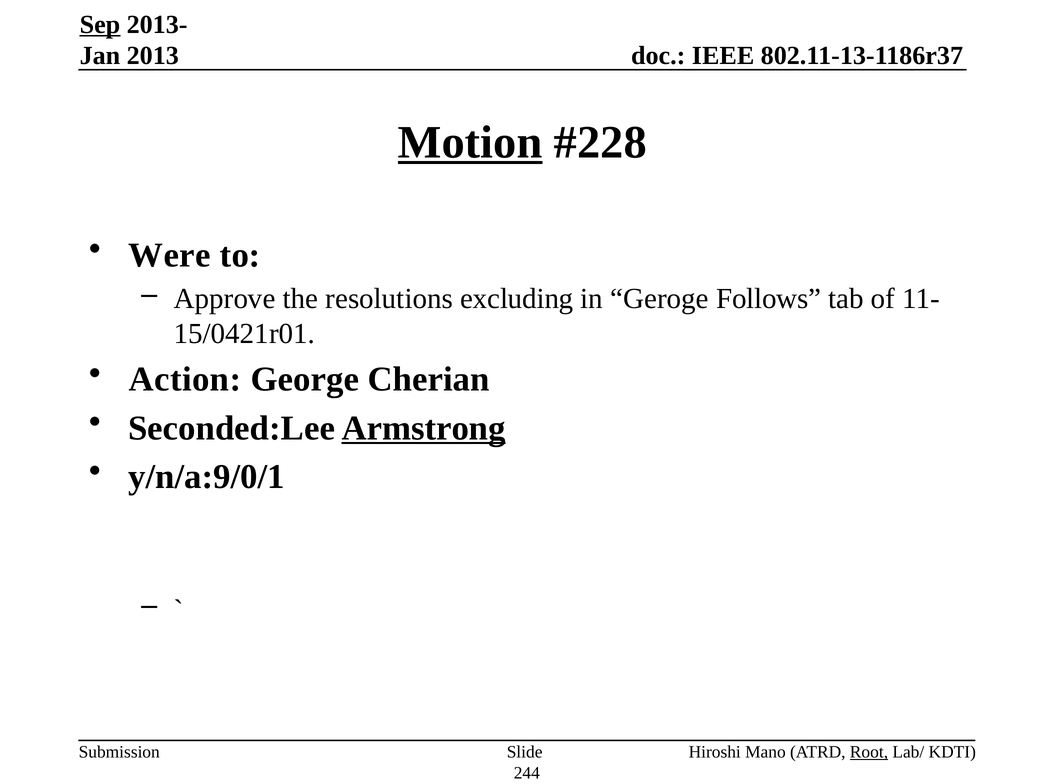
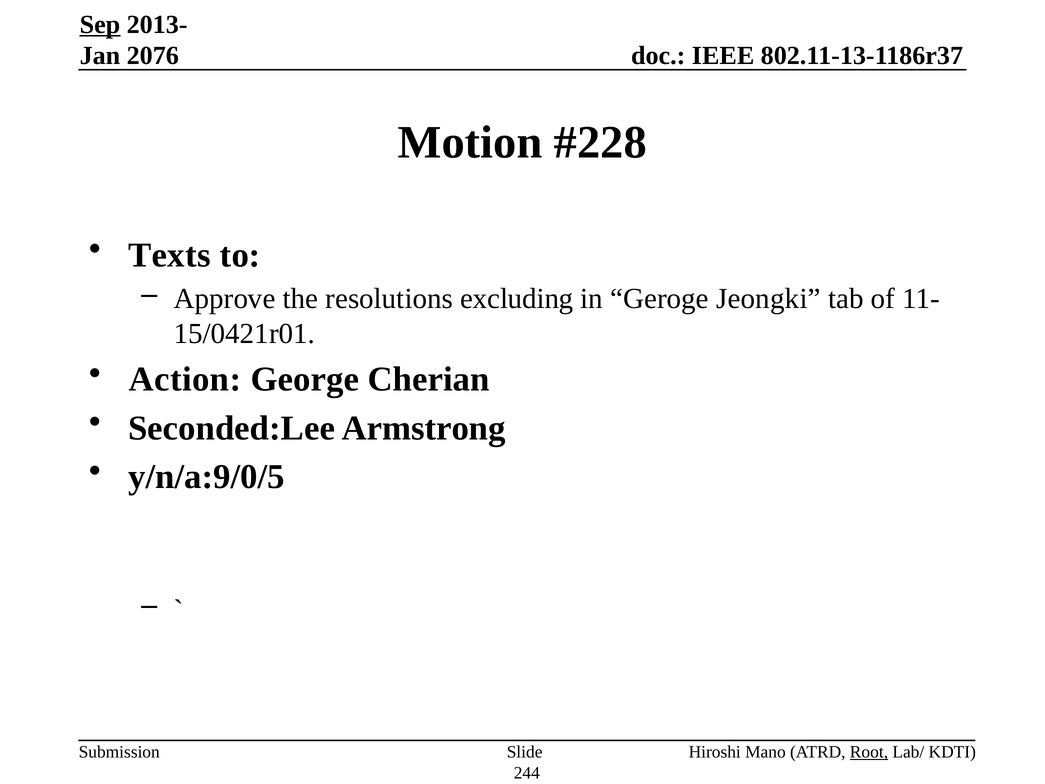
2013: 2013 -> 2076
Motion underline: present -> none
Were: Were -> Texts
Follows: Follows -> Jeongki
Armstrong underline: present -> none
y/n/a:9/0/1: y/n/a:9/0/1 -> y/n/a:9/0/5
